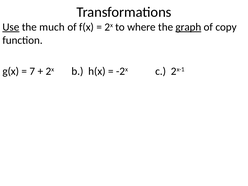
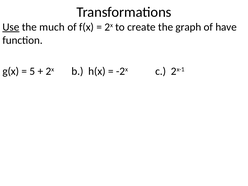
where: where -> create
graph underline: present -> none
copy: copy -> have
7: 7 -> 5
